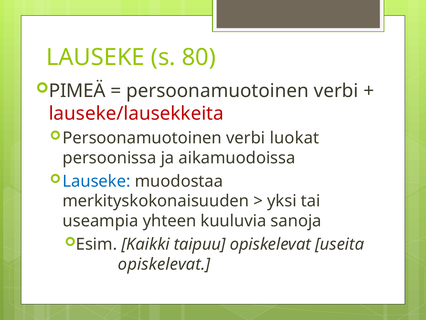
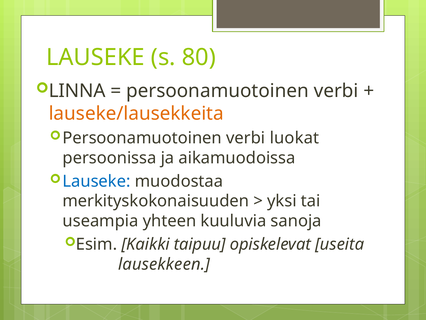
PIMEÄ: PIMEÄ -> LINNA
lauseke/lausekkeita colour: red -> orange
opiskelevat at (164, 264): opiskelevat -> lausekkeen
